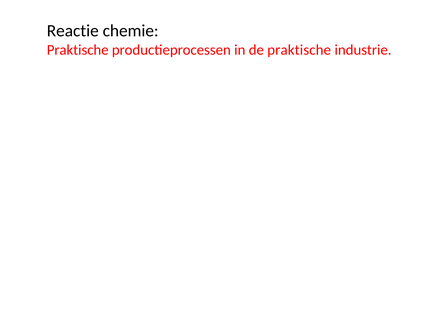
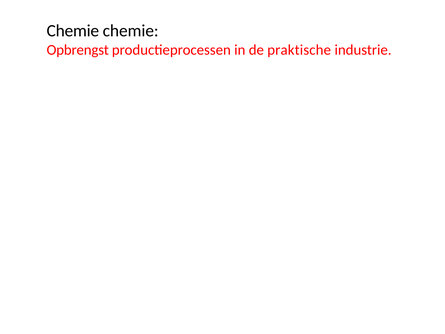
Reactie at (73, 31): Reactie -> Chemie
Praktische at (78, 50): Praktische -> Opbrengst
